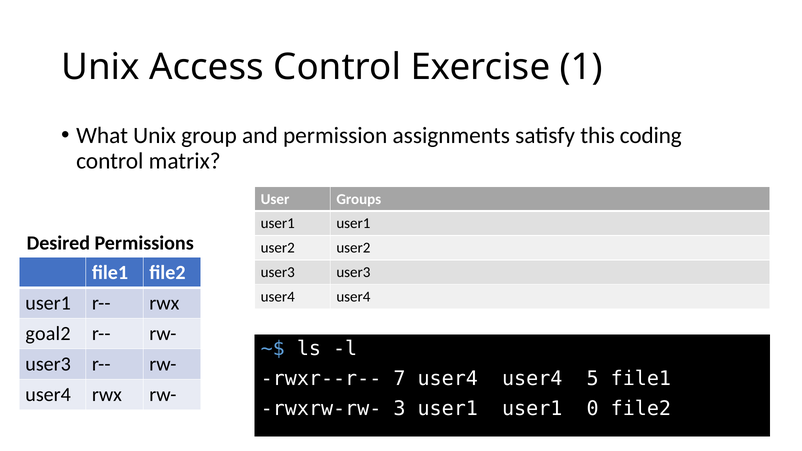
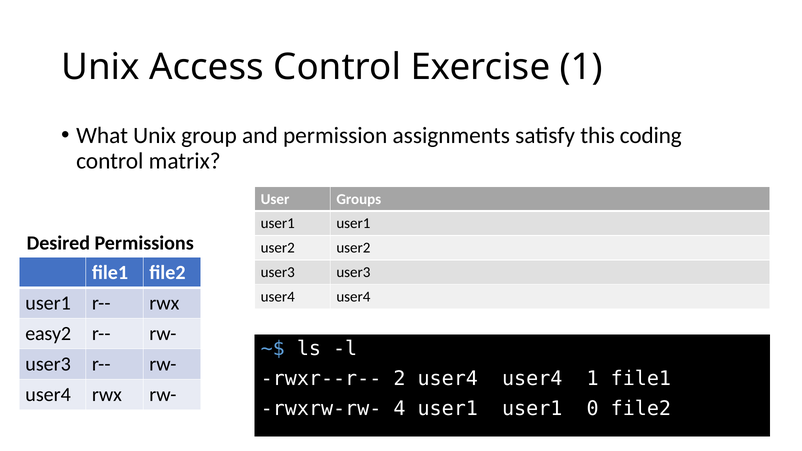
goal2: goal2 -> easy2
7: 7 -> 2
user4 5: 5 -> 1
3: 3 -> 4
